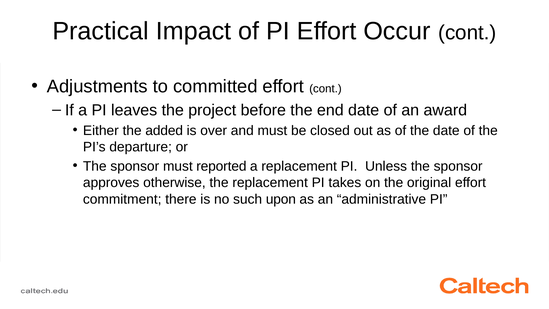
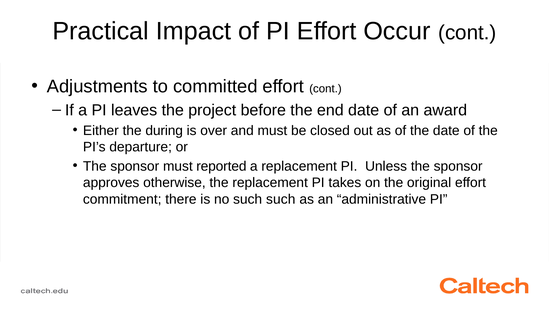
added: added -> during
such upon: upon -> such
